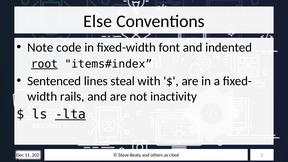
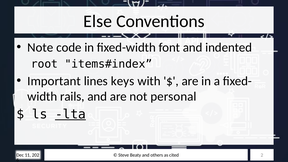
root underline: present -> none
Sentenced: Sentenced -> Important
steal: steal -> keys
inactivity: inactivity -> personal
